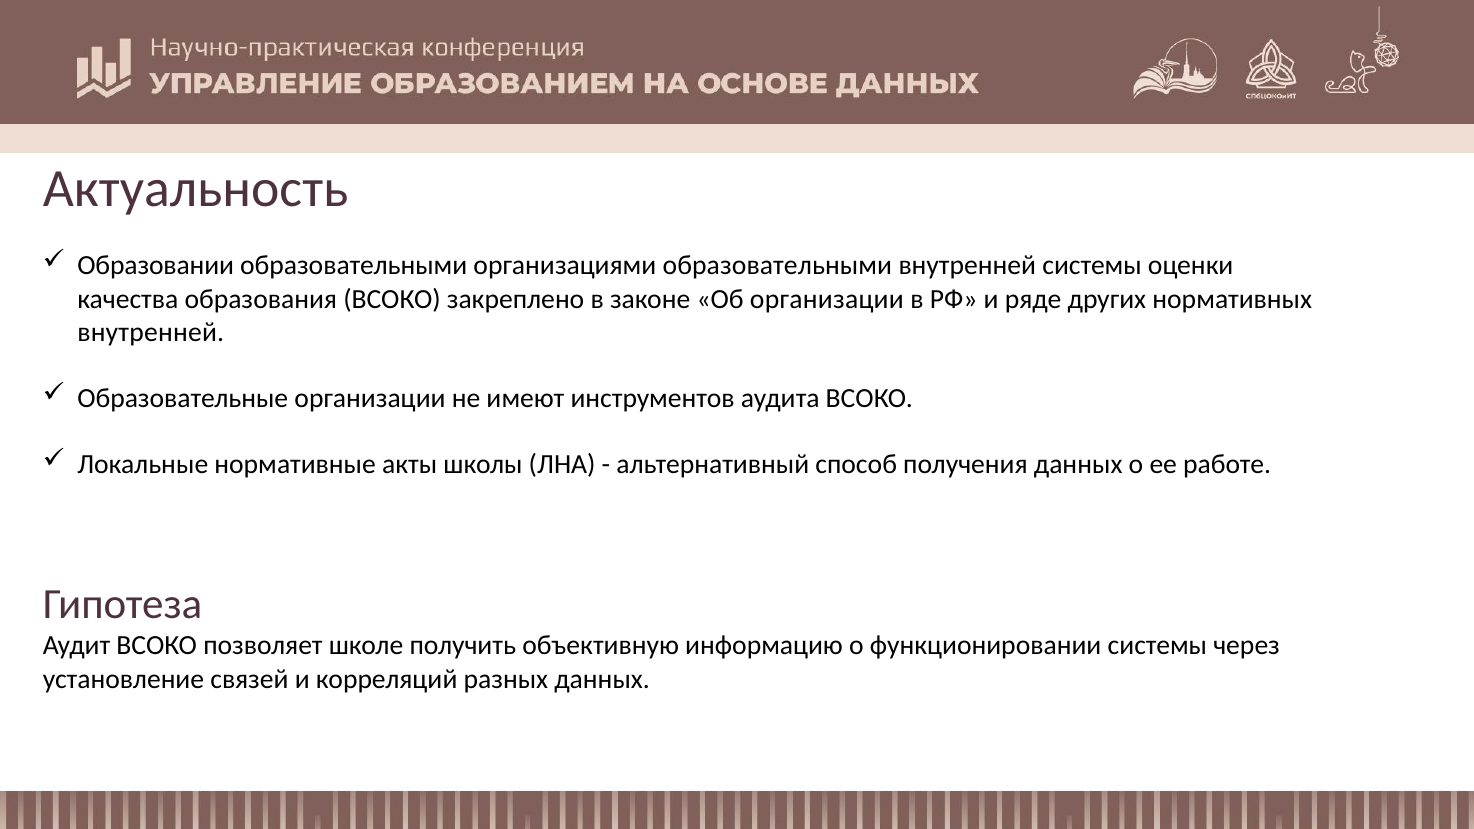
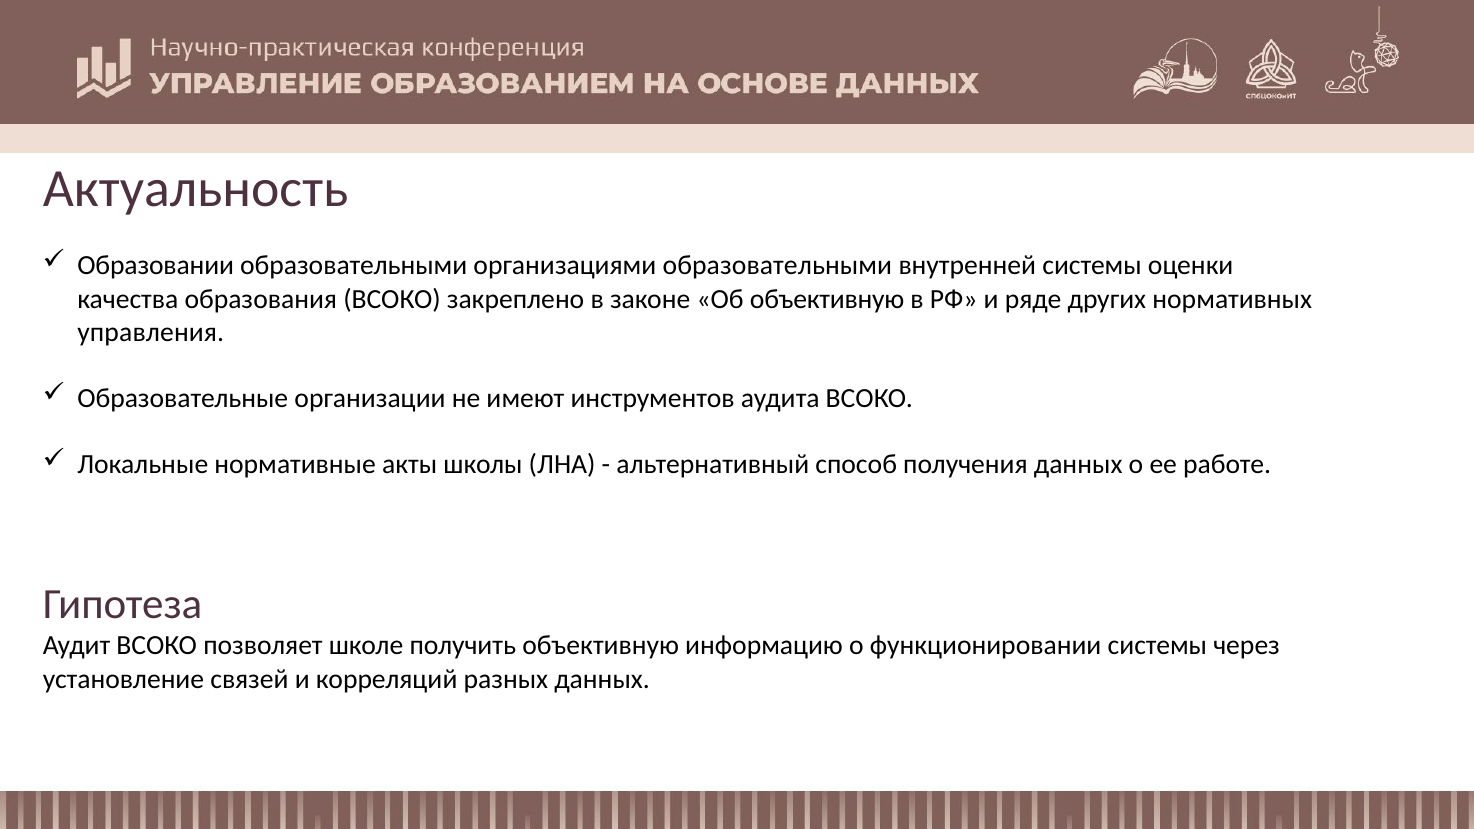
Об организации: организации -> объективную
внутренней at (151, 332): внутренней -> управления
